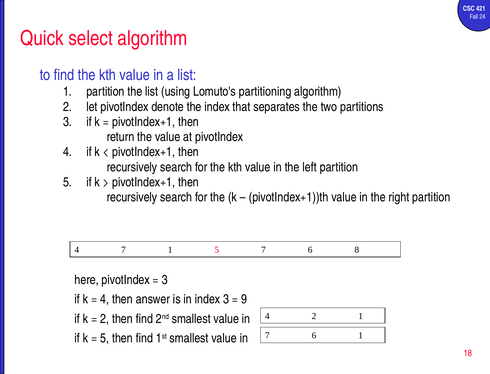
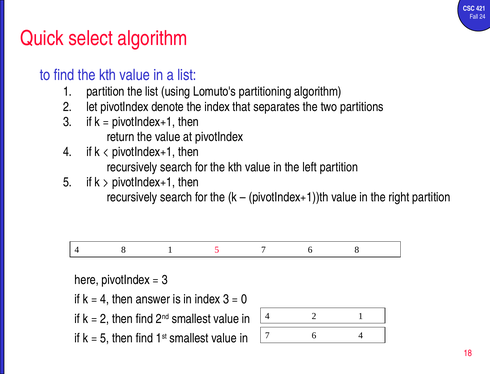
4 7: 7 -> 8
9: 9 -> 0
6 1: 1 -> 4
